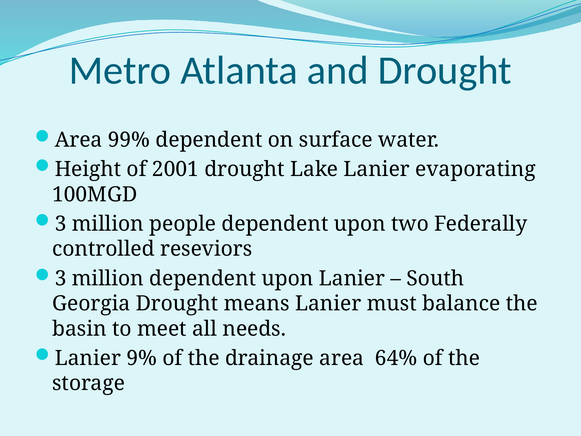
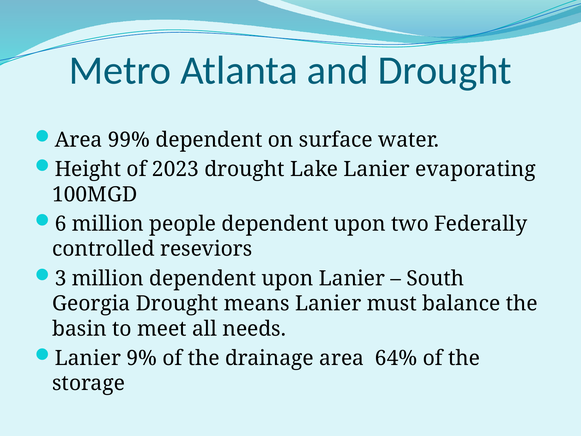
2001: 2001 -> 2023
3 at (61, 224): 3 -> 6
